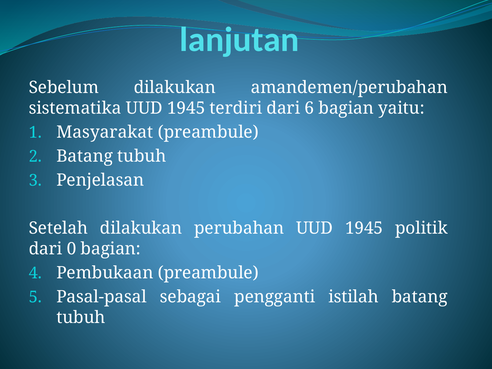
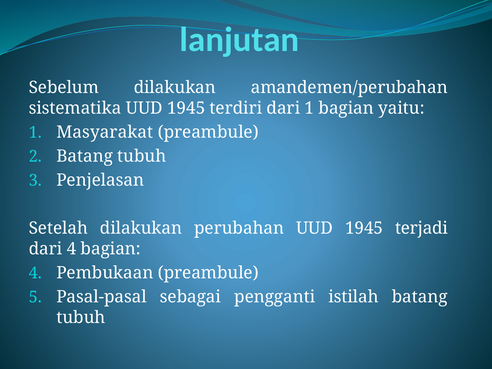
dari 6: 6 -> 1
politik: politik -> terjadi
dari 0: 0 -> 4
